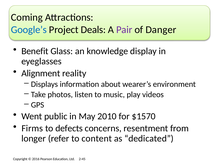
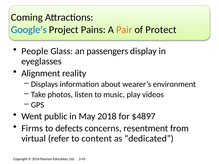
Deals: Deals -> Pains
Pair colour: purple -> orange
Danger: Danger -> Protect
Benefit: Benefit -> People
knowledge: knowledge -> passengers
2010: 2010 -> 2018
$1570: $1570 -> $4897
longer: longer -> virtual
